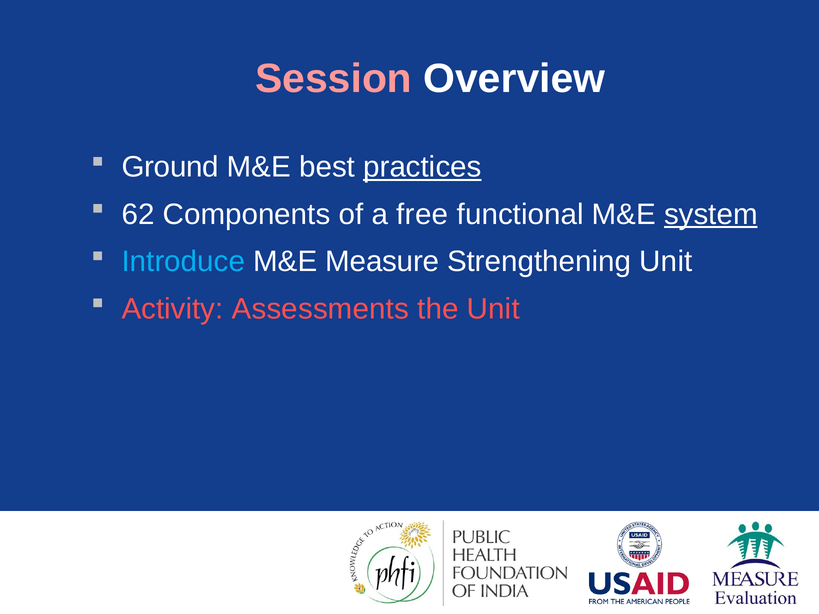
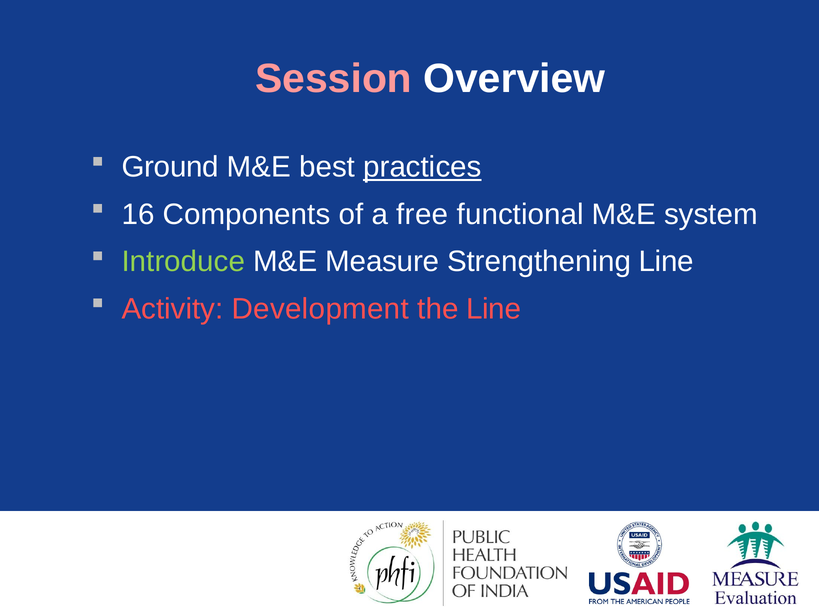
62: 62 -> 16
system underline: present -> none
Introduce colour: light blue -> light green
Strengthening Unit: Unit -> Line
Assessments: Assessments -> Development
the Unit: Unit -> Line
